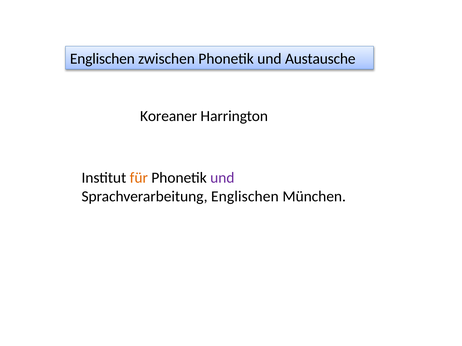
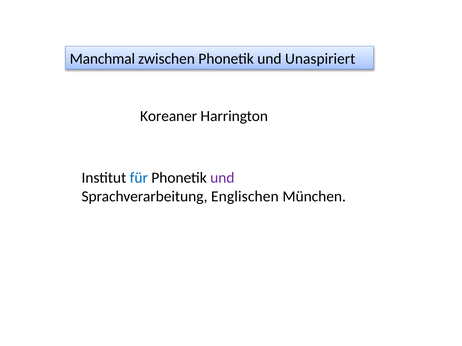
Englischen at (102, 59): Englischen -> Manchmal
Austausche: Austausche -> Unaspiriert
für colour: orange -> blue
